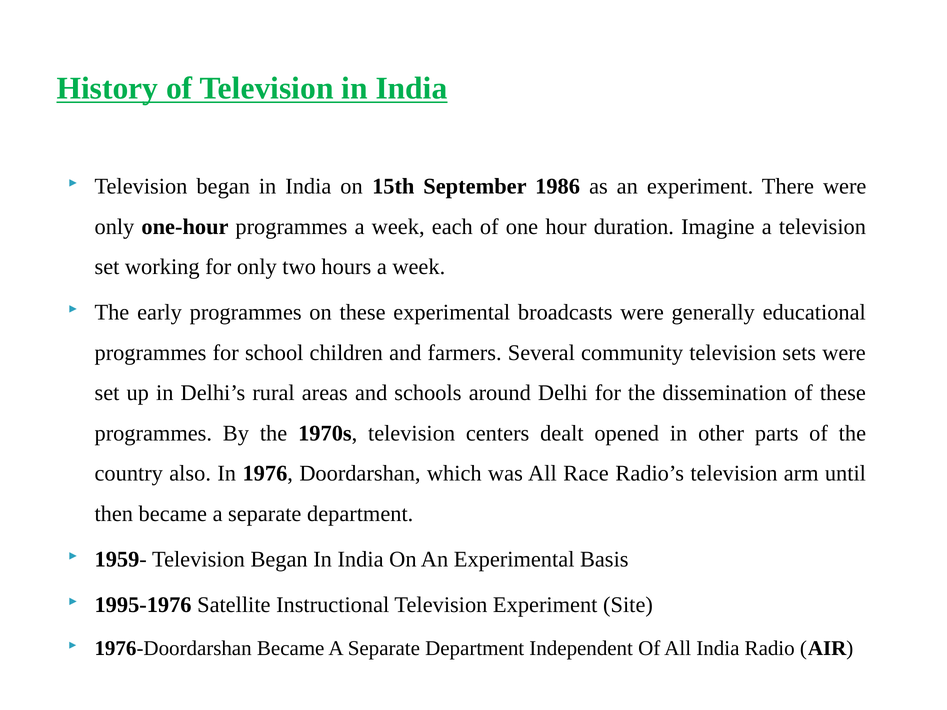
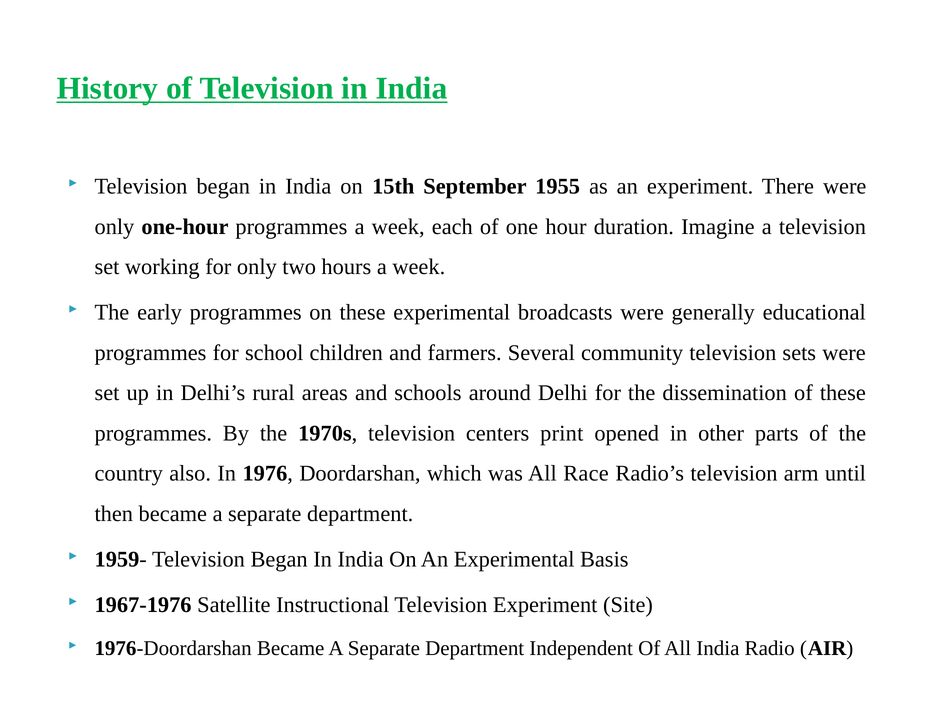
1986: 1986 -> 1955
dealt: dealt -> print
1995-1976: 1995-1976 -> 1967-1976
